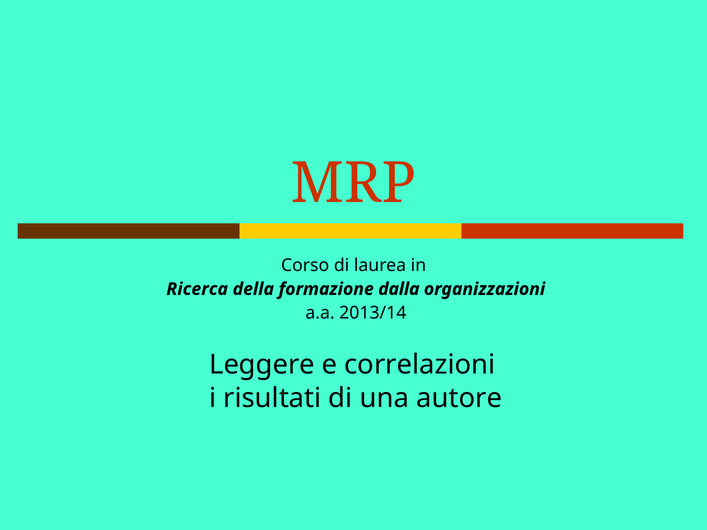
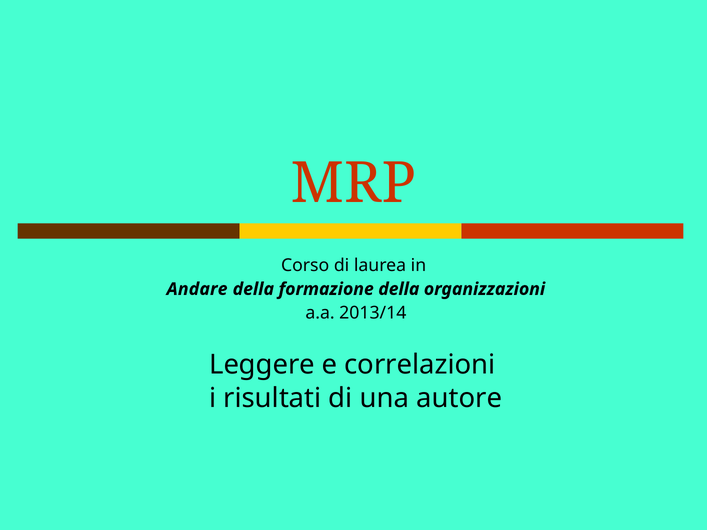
Ricerca: Ricerca -> Andare
formazione dalla: dalla -> della
